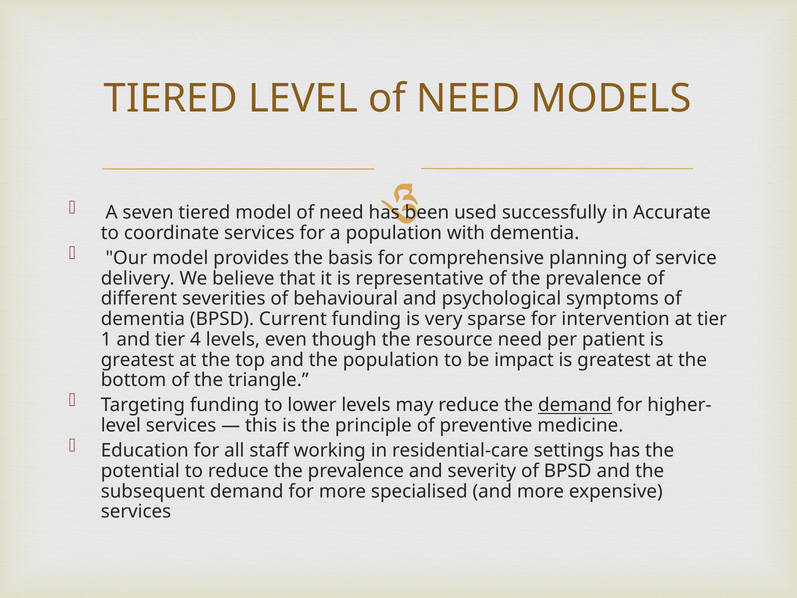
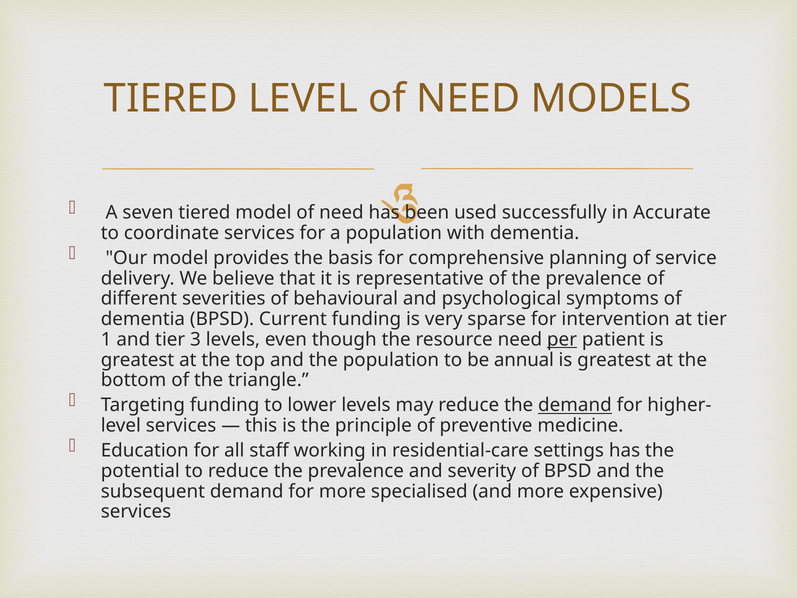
4: 4 -> 3
per underline: none -> present
impact: impact -> annual
